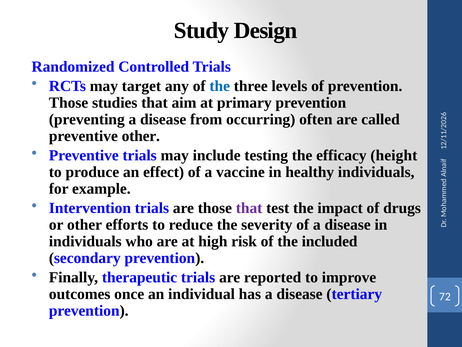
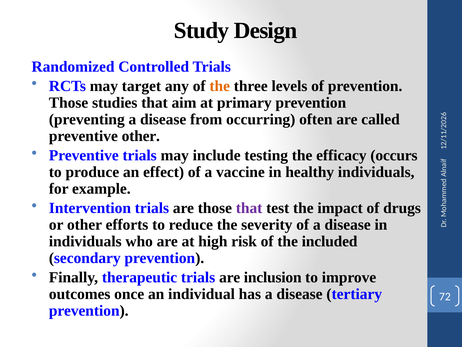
the at (220, 86) colour: blue -> orange
height: height -> occurs
reported: reported -> inclusion
